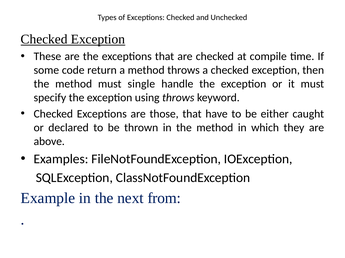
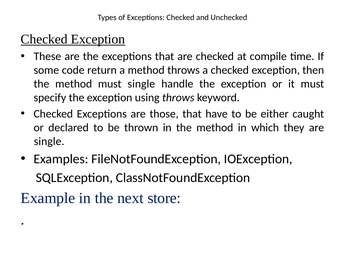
above at (49, 142): above -> single
from: from -> store
